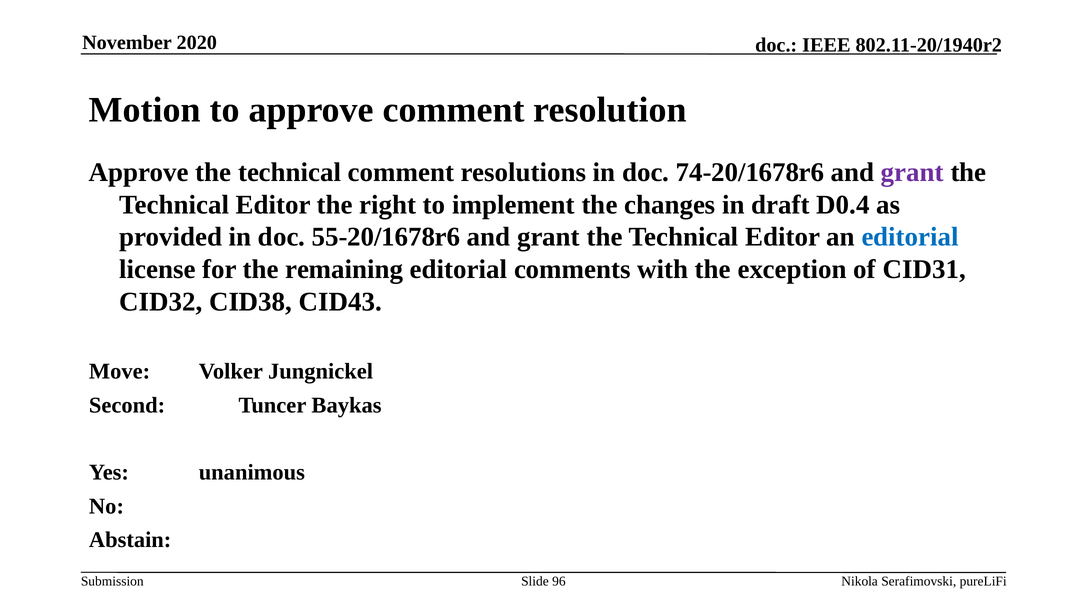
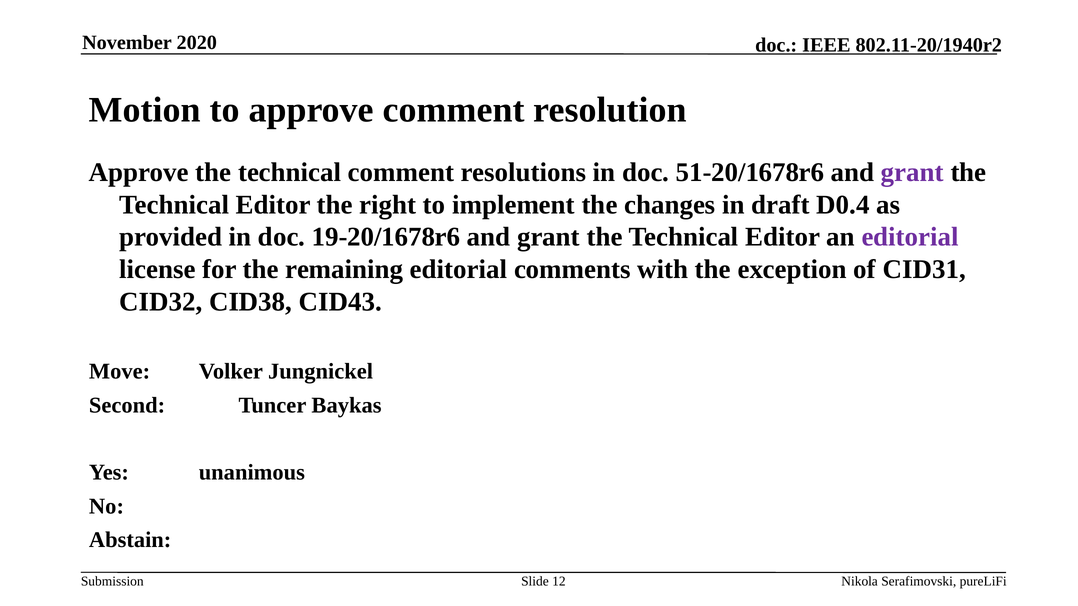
74-20/1678r6: 74-20/1678r6 -> 51-20/1678r6
55-20/1678r6: 55-20/1678r6 -> 19-20/1678r6
editorial at (910, 237) colour: blue -> purple
96: 96 -> 12
